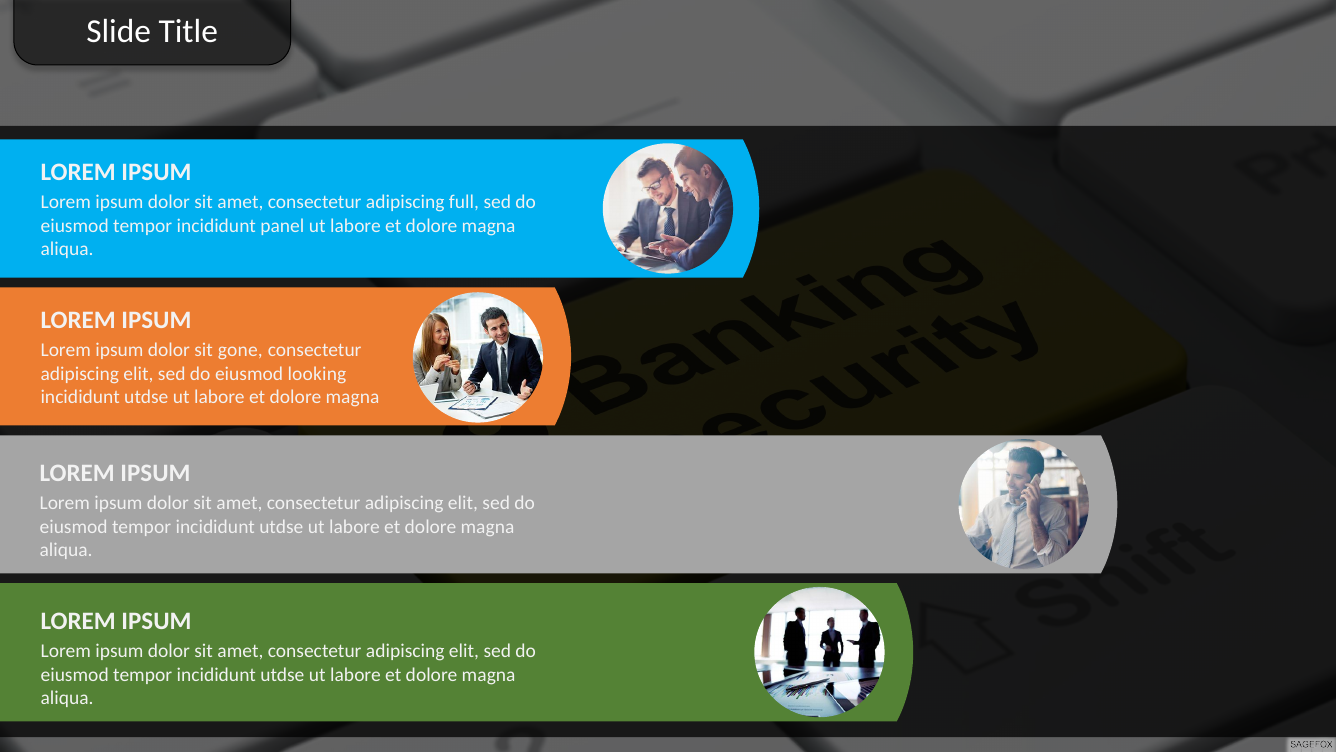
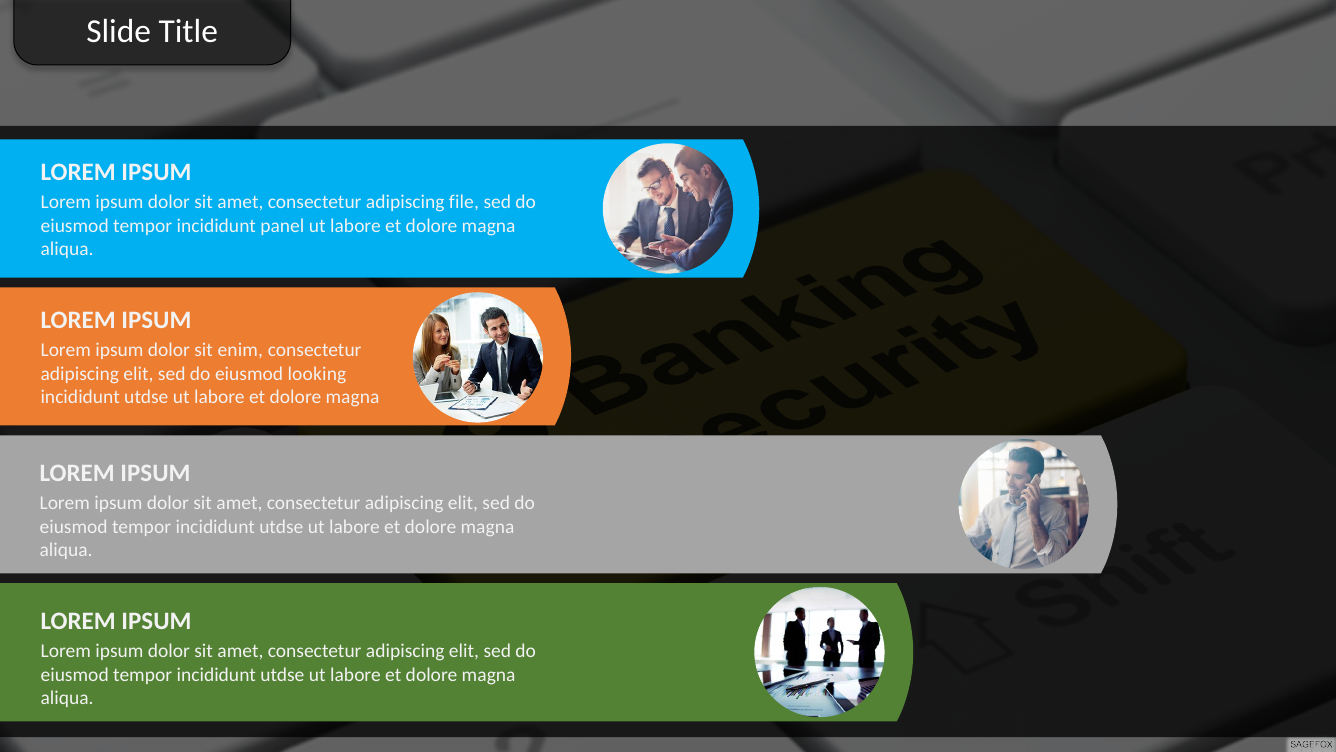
full: full -> file
gone: gone -> enim
